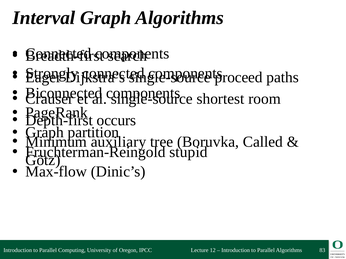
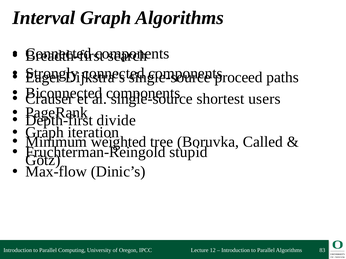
room: room -> users
occurs: occurs -> divide
partition: partition -> iteration
auxiliary: auxiliary -> weighted
